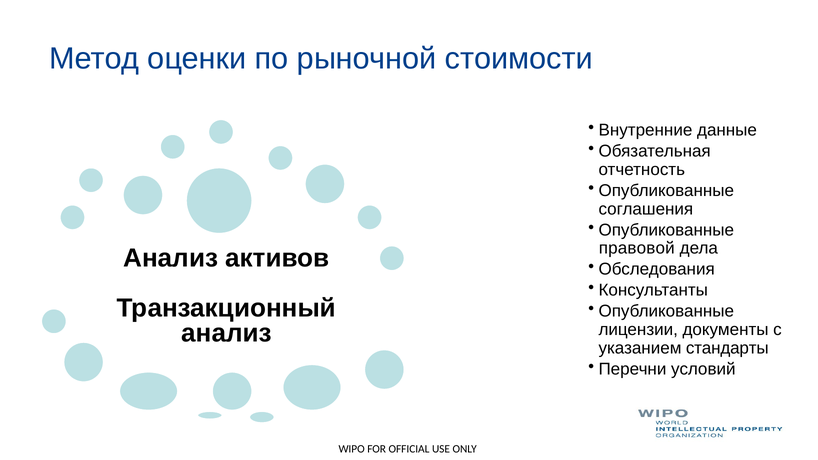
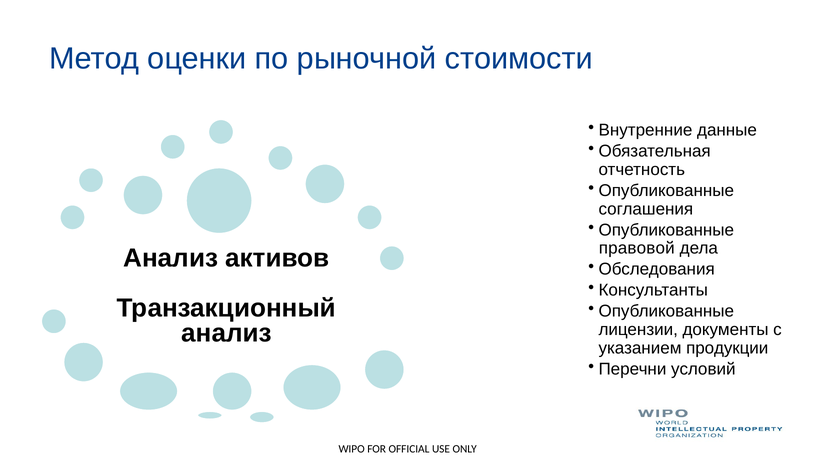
стандарты: стандарты -> продукции
